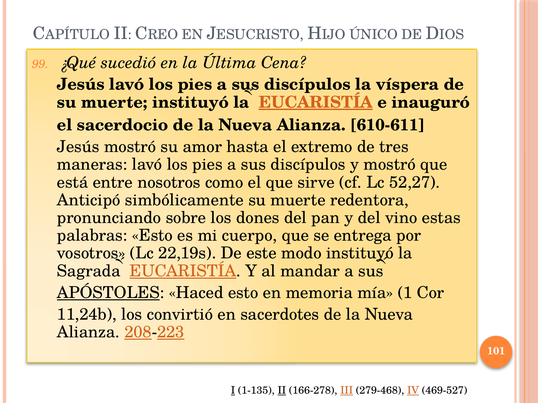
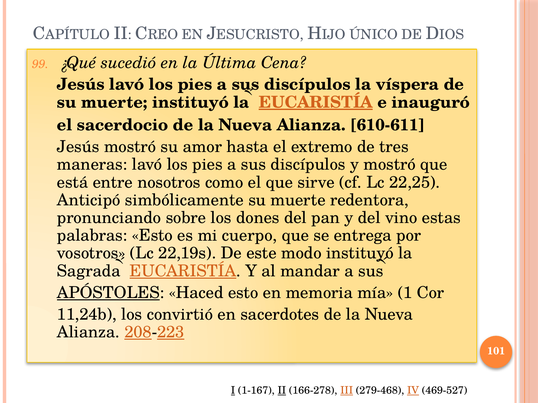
52,27: 52,27 -> 22,25
1-135: 1-135 -> 1-167
